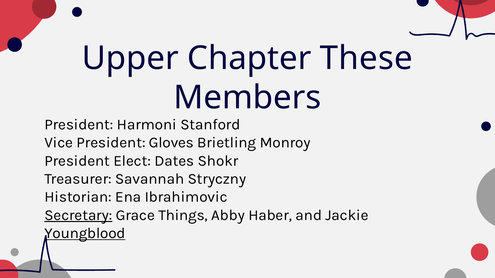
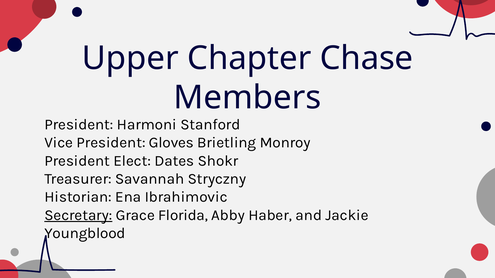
These: These -> Chase
Things: Things -> Florida
Youngblood underline: present -> none
